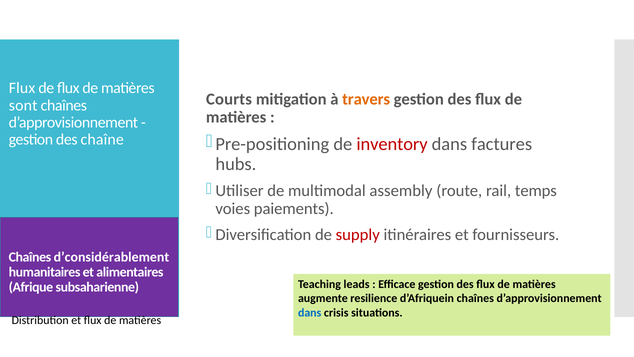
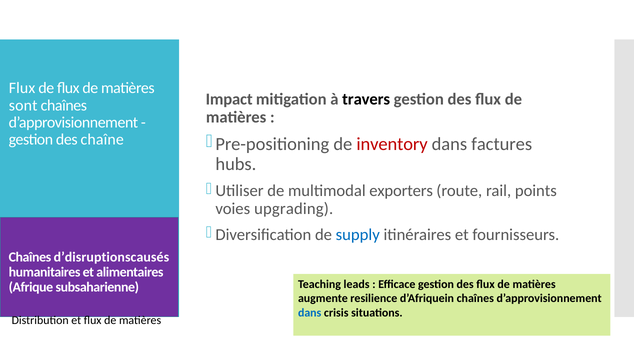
Courts: Courts -> Impact
travers colour: orange -> black
assembly: assembly -> exporters
temps: temps -> points
paiements: paiements -> upgrading
supply colour: red -> blue
d’considérablement: d’considérablement -> d’disruptionscausés
